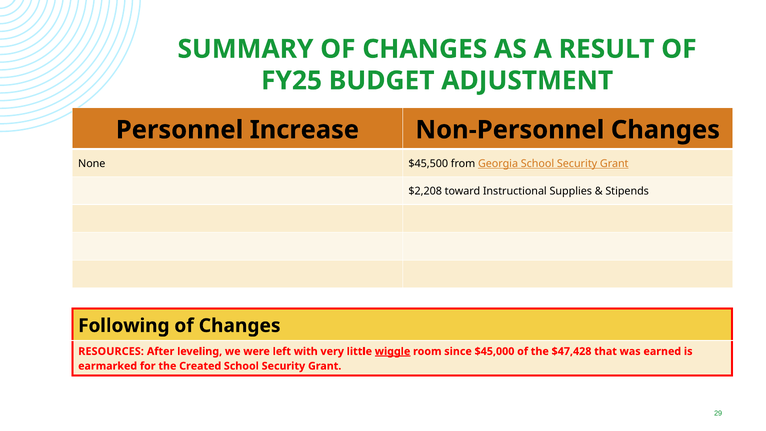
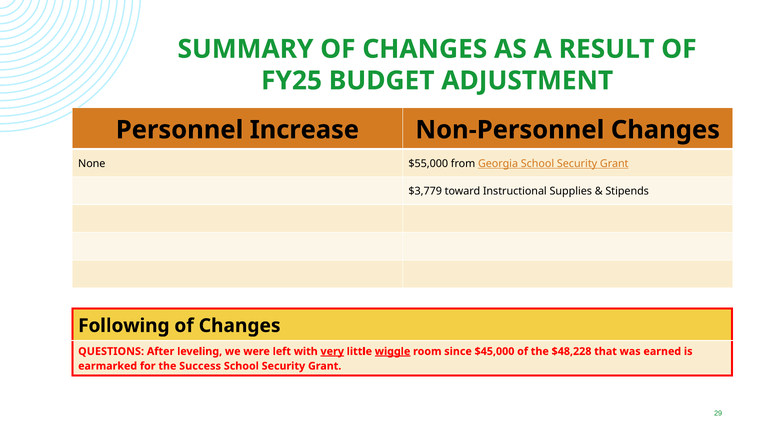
$45,500: $45,500 -> $55,000
$2,208: $2,208 -> $3,779
RESOURCES: RESOURCES -> QUESTIONS
very underline: none -> present
$47,428: $47,428 -> $48,228
Created: Created -> Success
